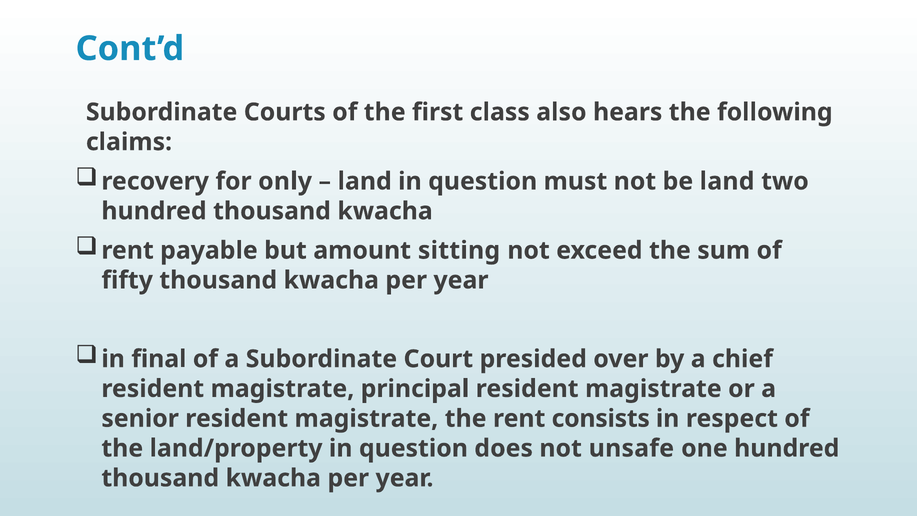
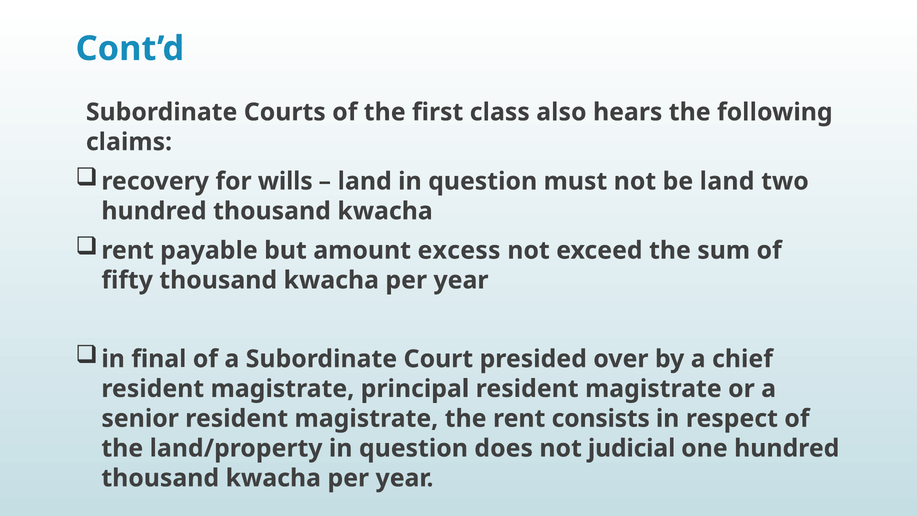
only: only -> wills
sitting: sitting -> excess
unsafe: unsafe -> judicial
